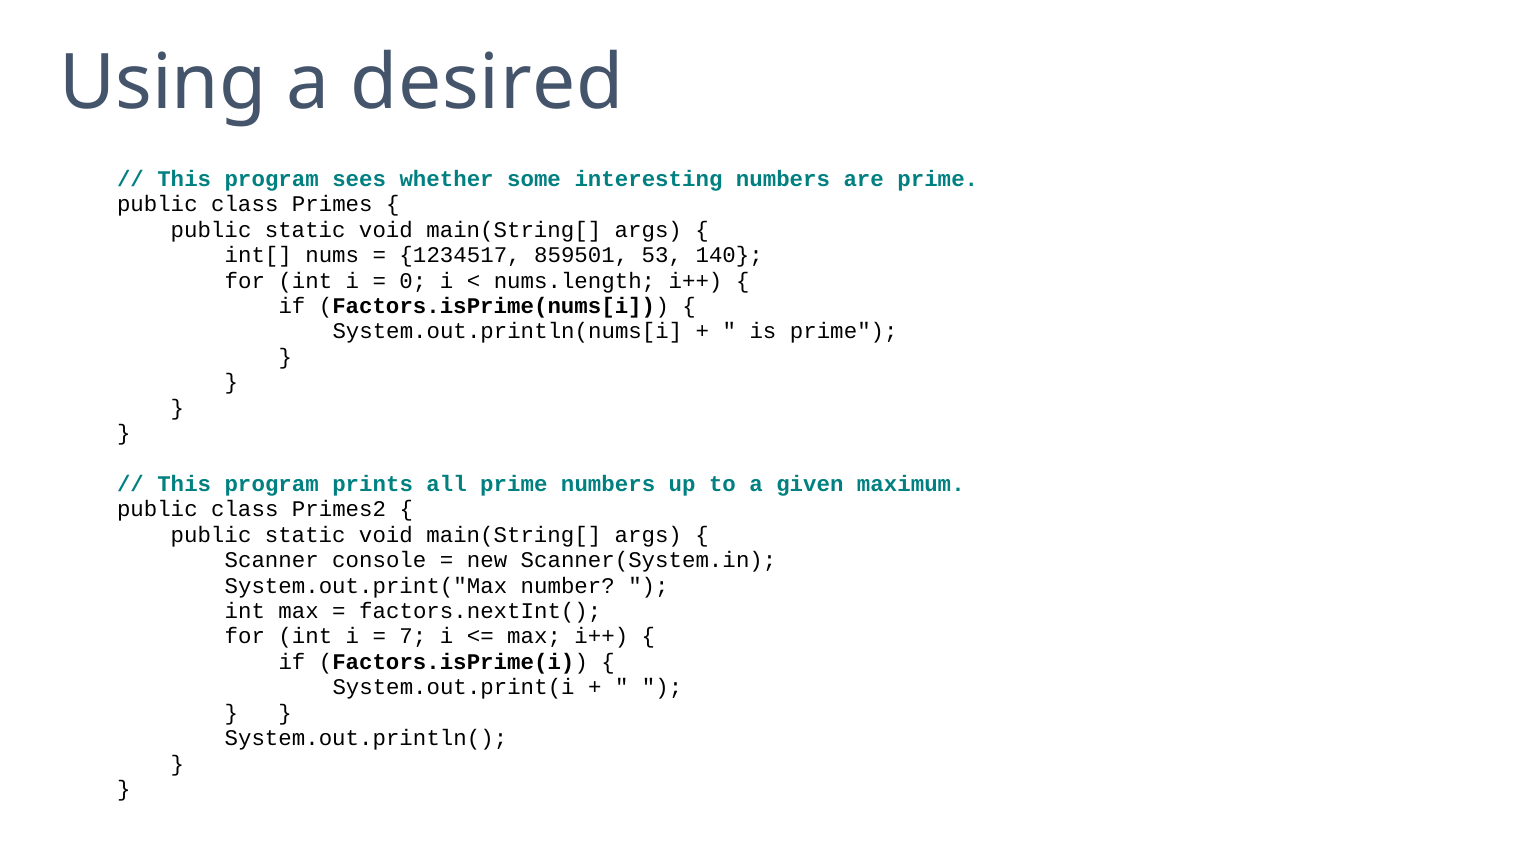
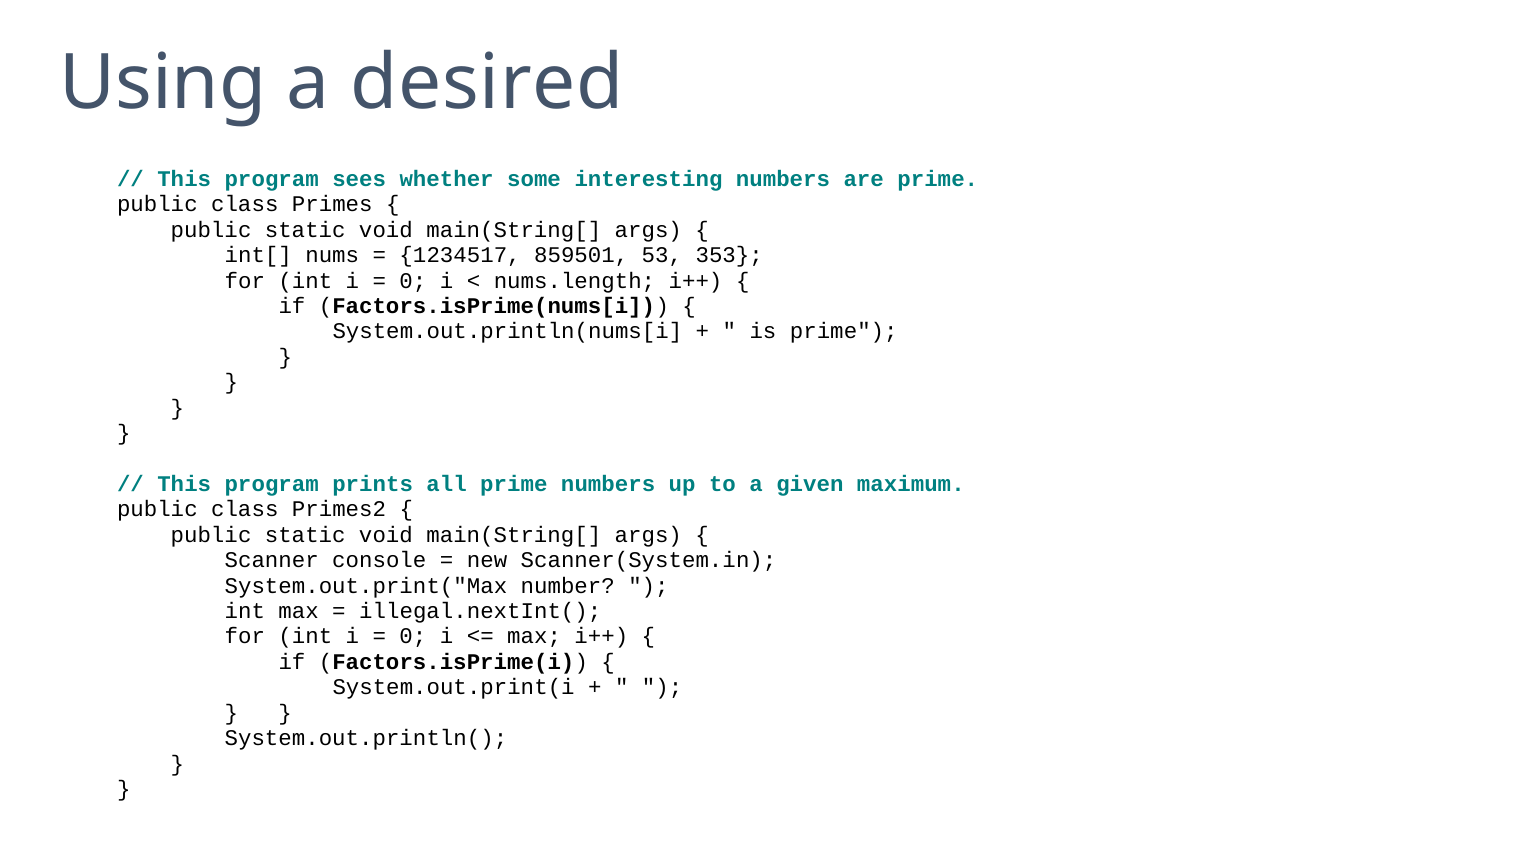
140: 140 -> 353
factors.nextInt(: factors.nextInt( -> illegal.nextInt(
7 at (413, 637): 7 -> 0
